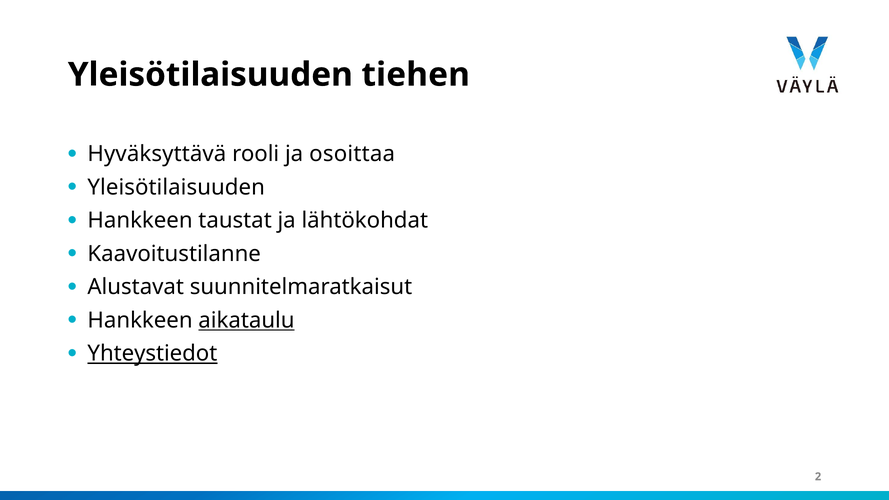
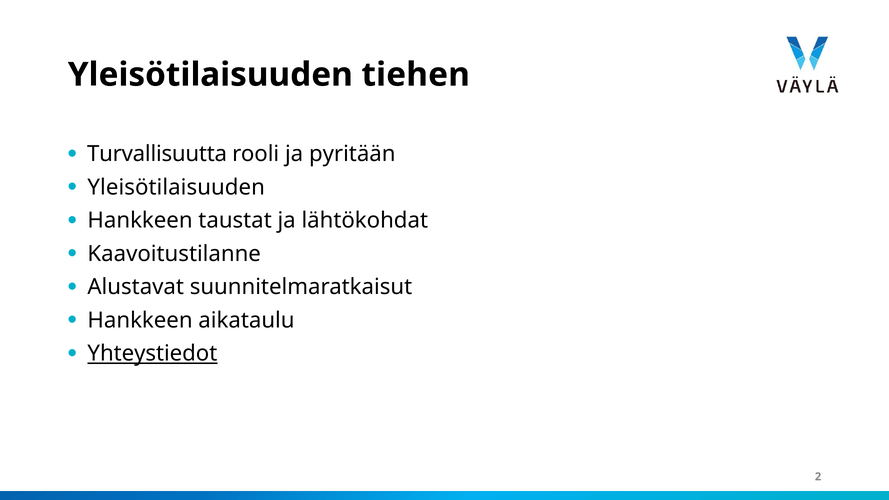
Hyväksyttävä: Hyväksyttävä -> Turvallisuutta
osoittaa: osoittaa -> pyritään
aikataulu underline: present -> none
